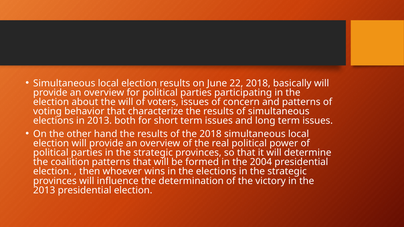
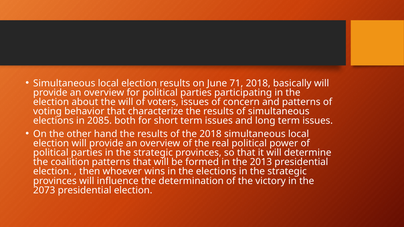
22: 22 -> 71
in 2013: 2013 -> 2085
2004: 2004 -> 2013
2013 at (44, 190): 2013 -> 2073
